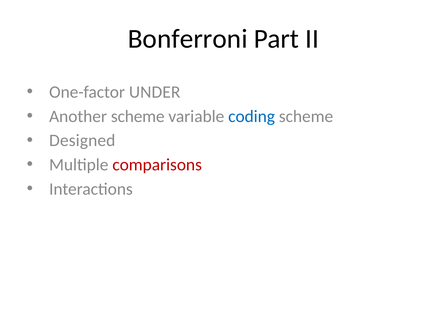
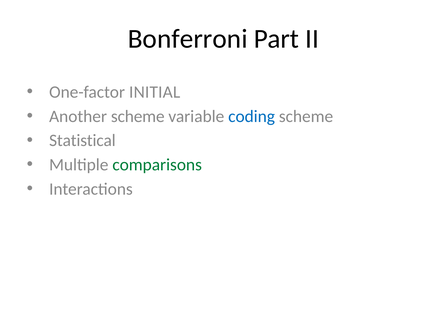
UNDER: UNDER -> INITIAL
Designed: Designed -> Statistical
comparisons colour: red -> green
